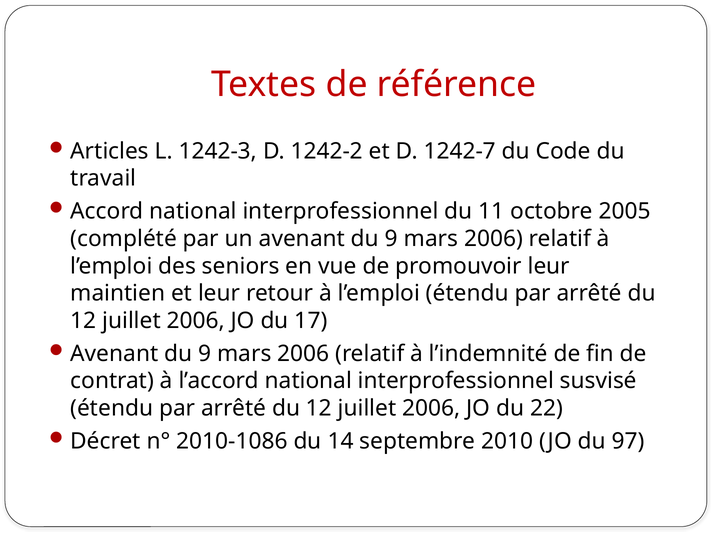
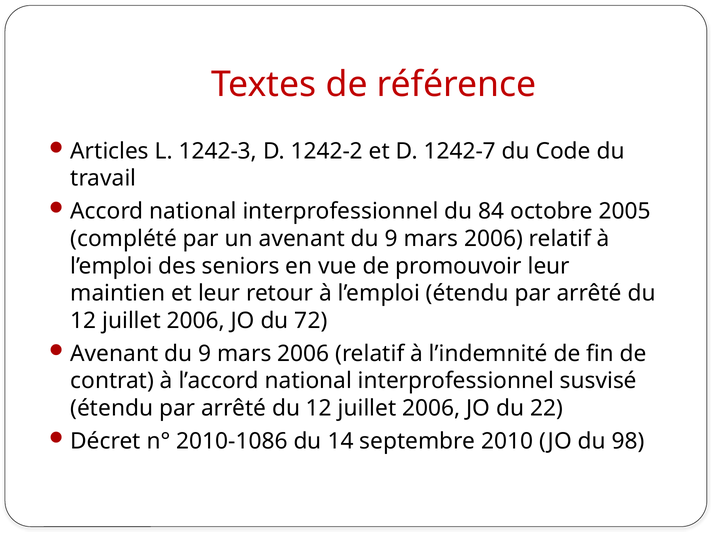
11: 11 -> 84
17: 17 -> 72
97: 97 -> 98
